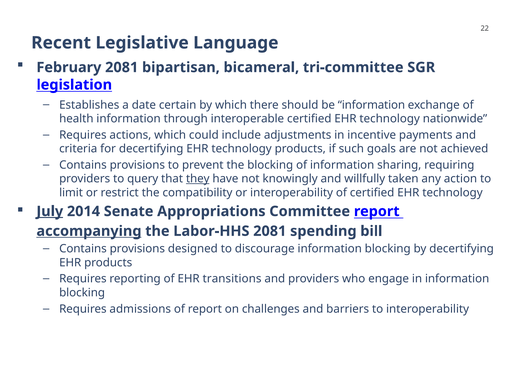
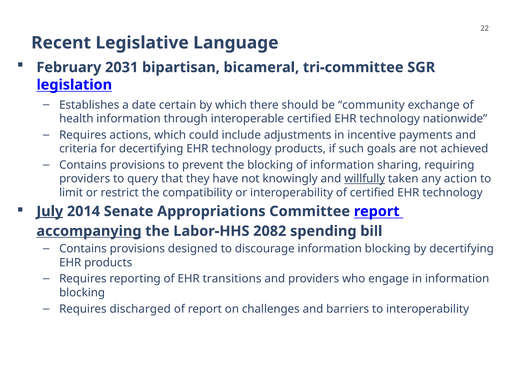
February 2081: 2081 -> 2031
be information: information -> community
they underline: present -> none
willfully underline: none -> present
Labor-HHS 2081: 2081 -> 2082
admissions: admissions -> discharged
